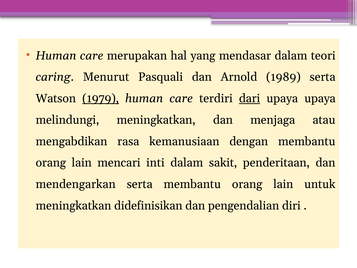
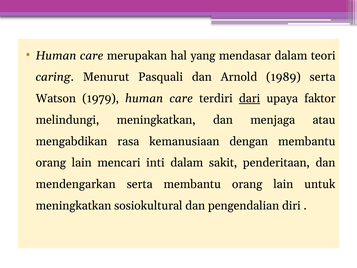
1979 underline: present -> none
upaya upaya: upaya -> faktor
didefinisikan: didefinisikan -> sosiokultural
